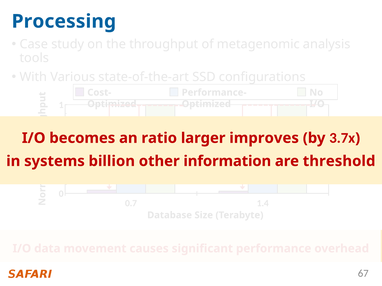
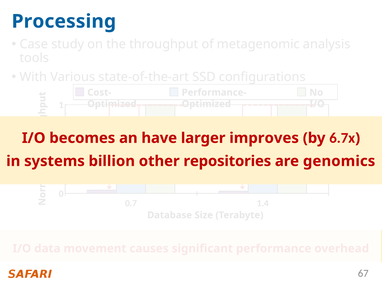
ratio: ratio -> have
3.7x: 3.7x -> 6.7x
information: information -> repositories
threshold: threshold -> genomics
